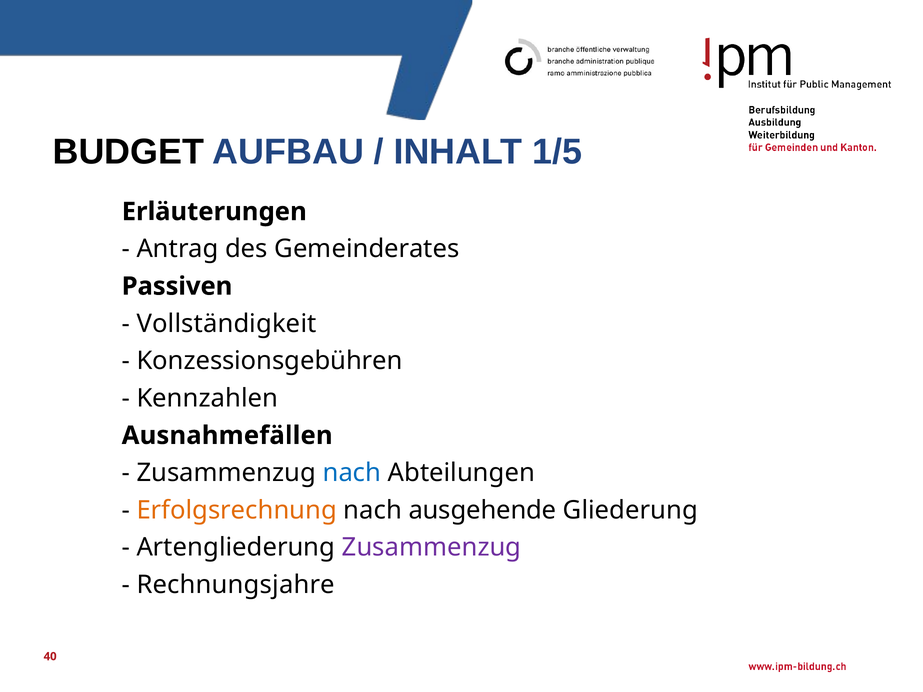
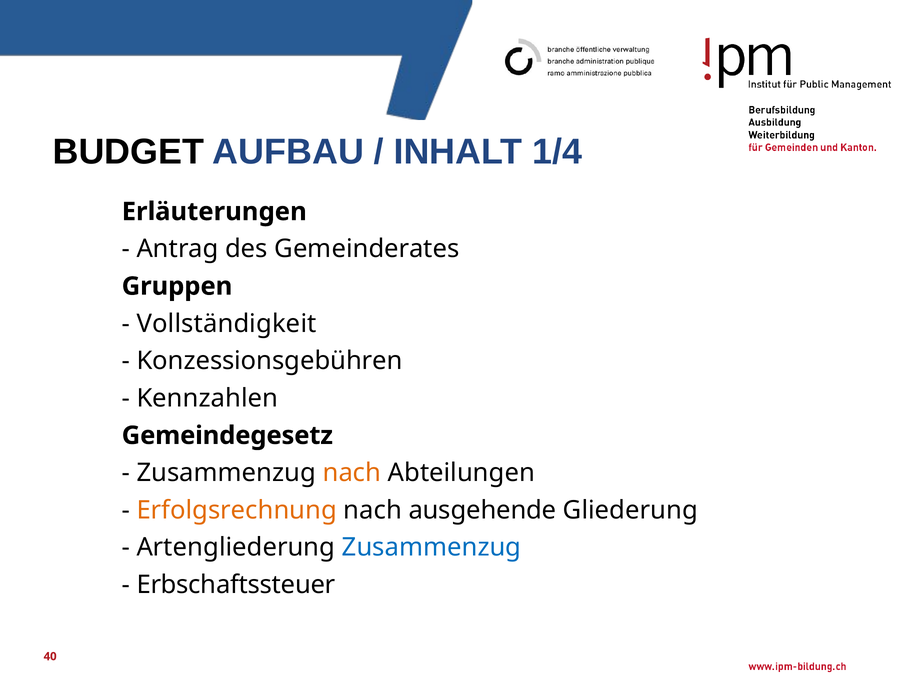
1/5: 1/5 -> 1/4
Passiven: Passiven -> Gruppen
Ausnahmefällen: Ausnahmefällen -> Gemeindegesetz
nach at (352, 473) colour: blue -> orange
Zusammenzug at (432, 548) colour: purple -> blue
Rechnungsjahre: Rechnungsjahre -> Erbschaftssteuer
